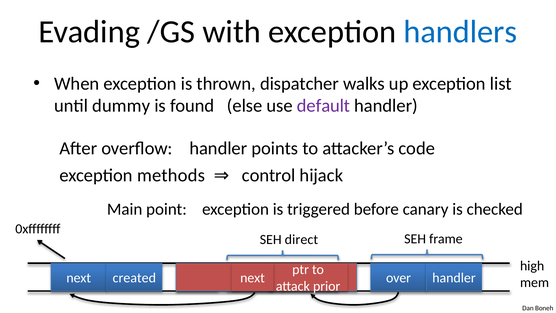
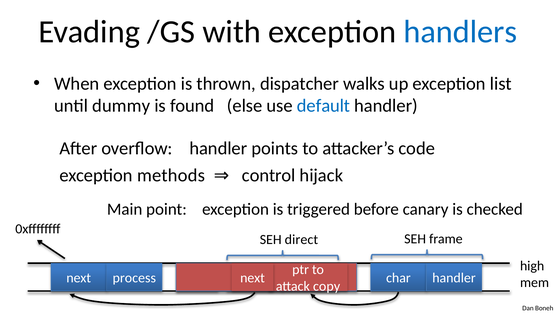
default colour: purple -> blue
created: created -> process
over: over -> char
prior: prior -> copy
